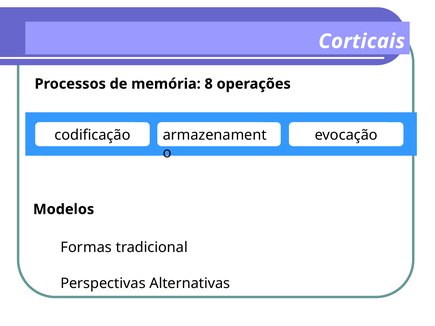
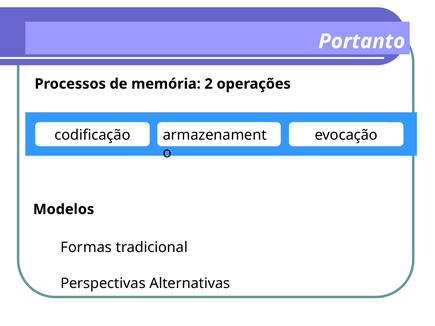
Corticais: Corticais -> Portanto
8: 8 -> 2
